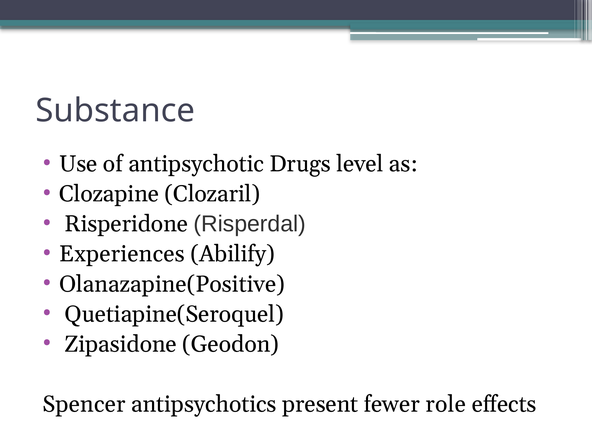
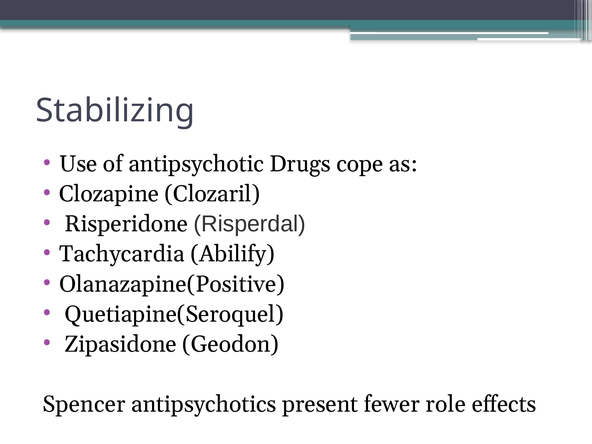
Substance: Substance -> Stabilizing
level: level -> cope
Experiences: Experiences -> Tachycardia
